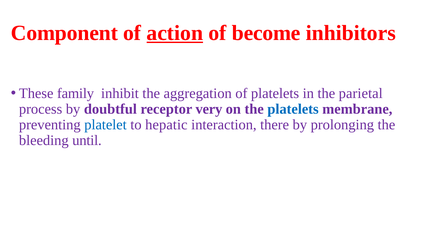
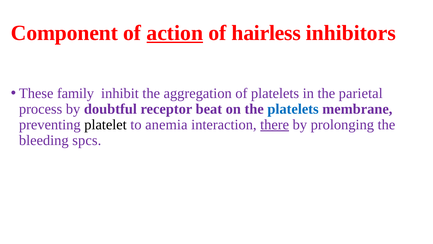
become: become -> hairless
very: very -> beat
platelet colour: blue -> black
hepatic: hepatic -> anemia
there underline: none -> present
until: until -> spcs
